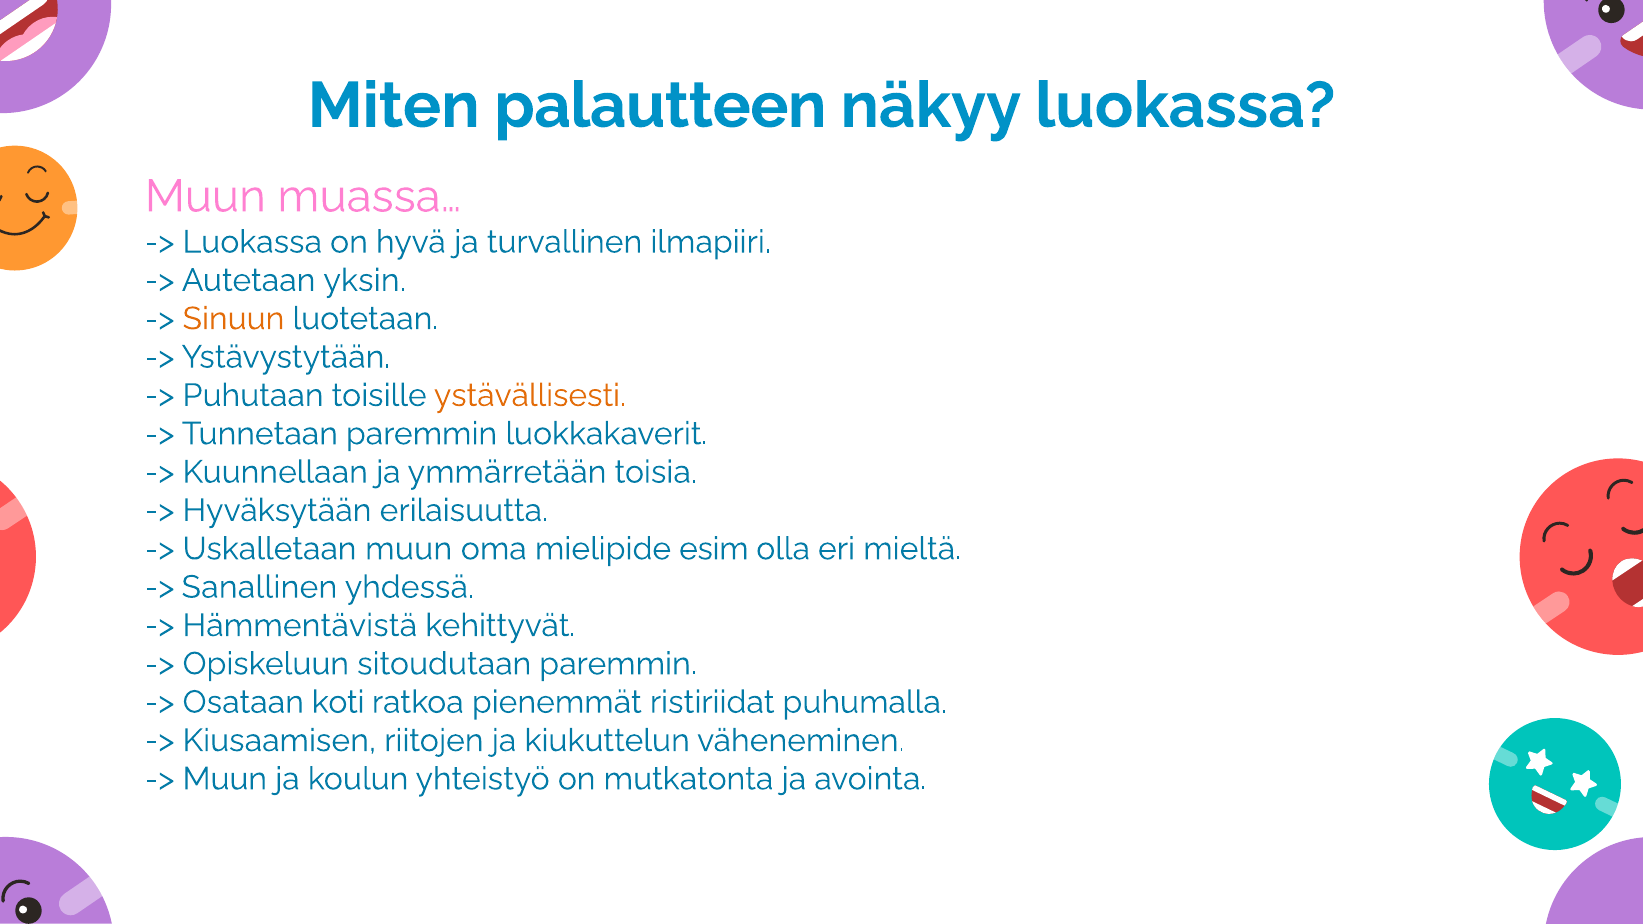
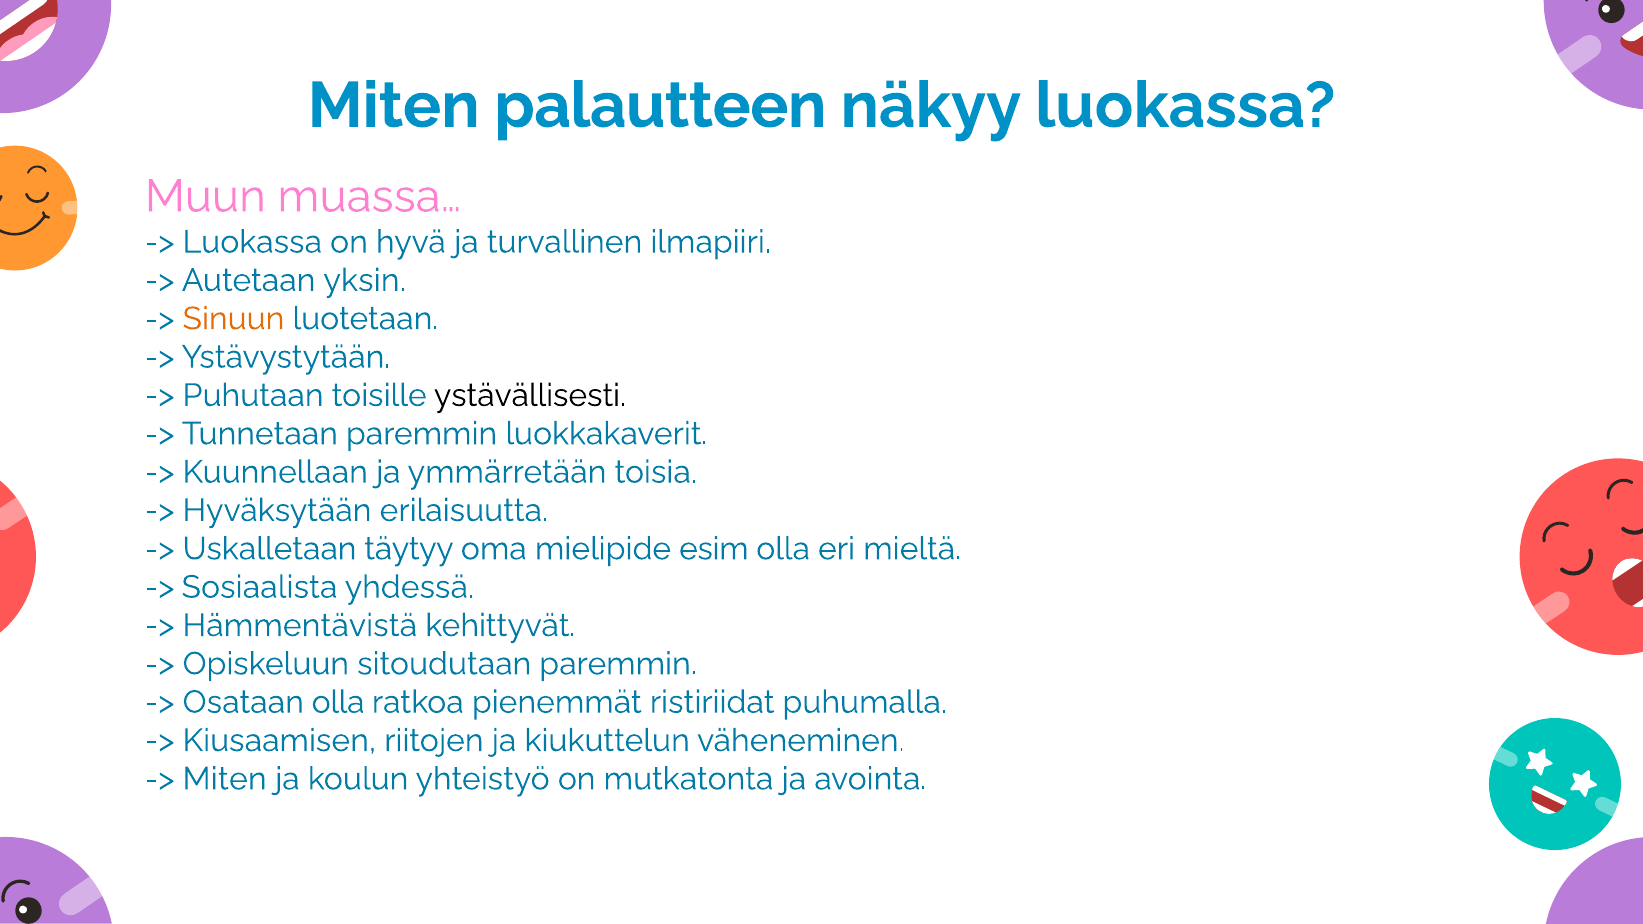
ystävällisesti colour: orange -> black
Uskalletaan muun: muun -> täytyy
Sanallinen: Sanallinen -> Sosiaalista
Osataan koti: koti -> olla
Muun at (225, 779): Muun -> Miten
